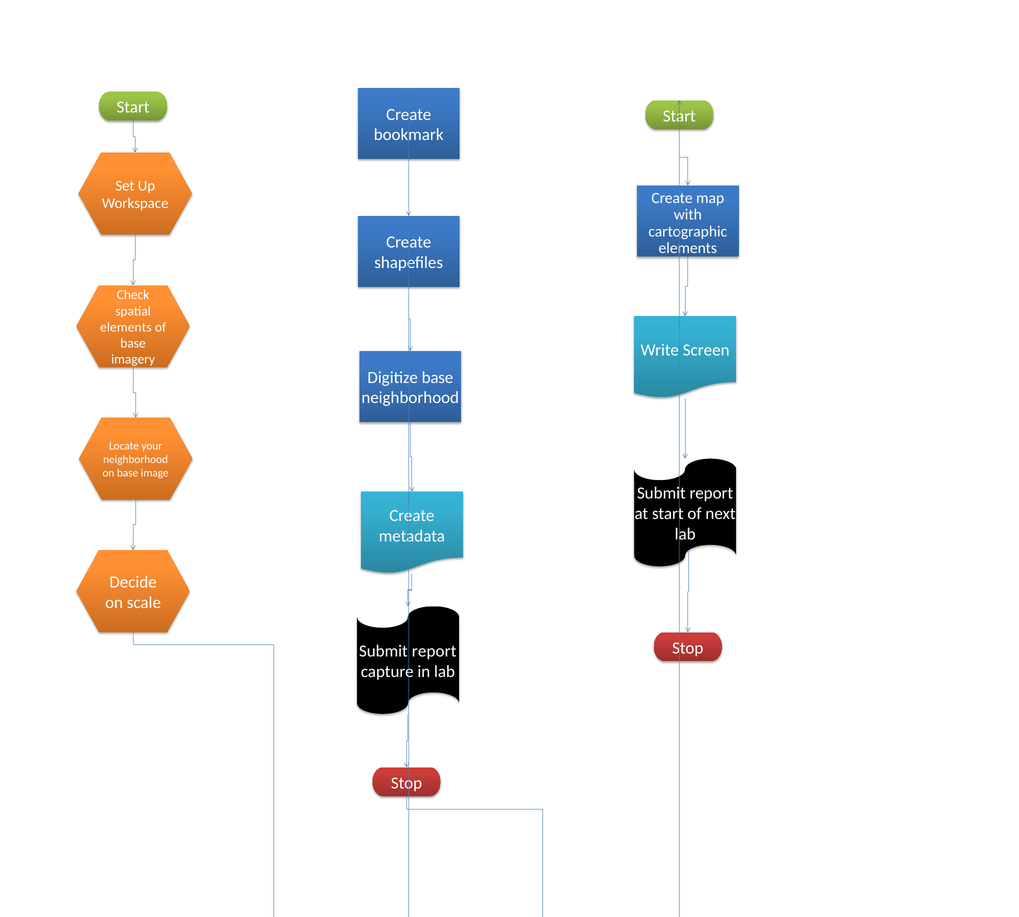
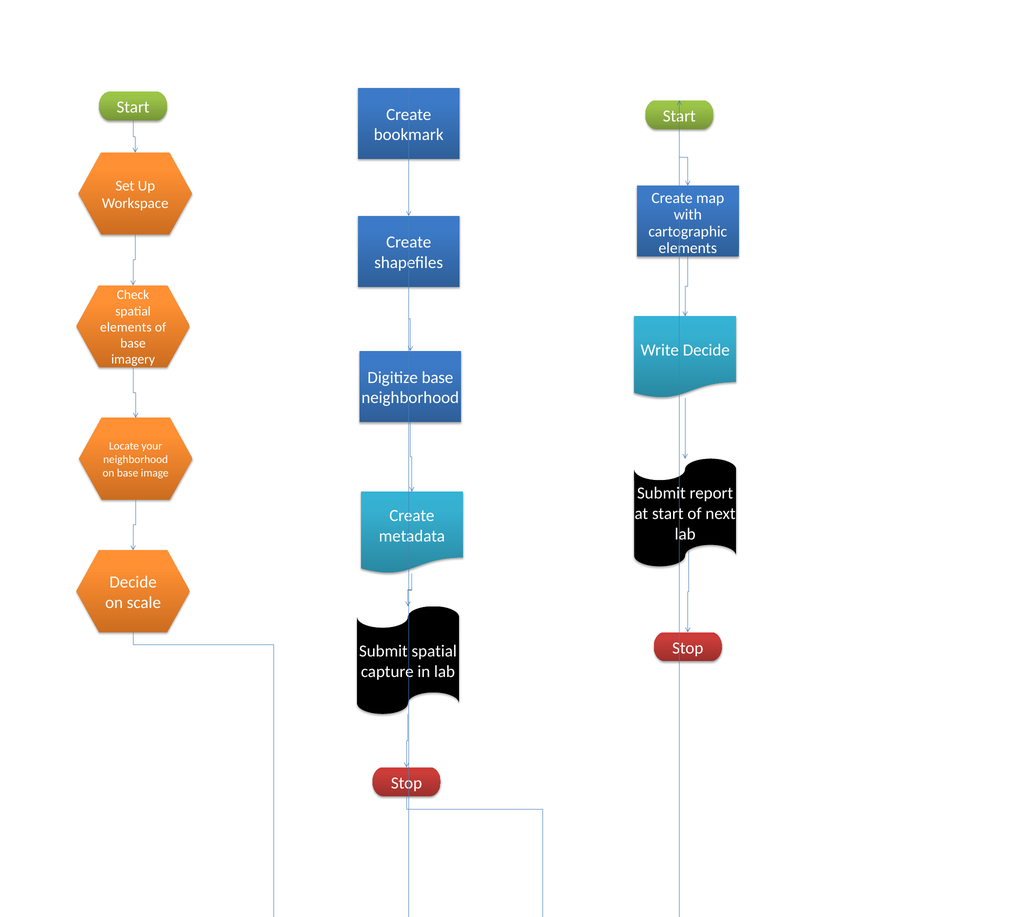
Write Screen: Screen -> Decide
report at (434, 651): report -> spatial
